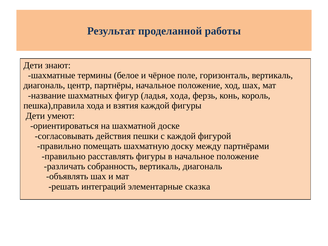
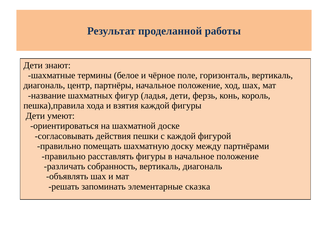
хода at (180, 96): хода -> дети
интеграций: интеграций -> запоминать
